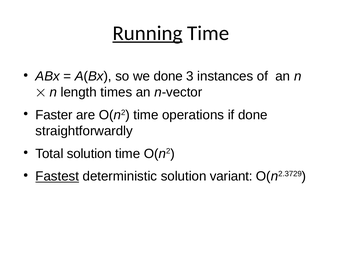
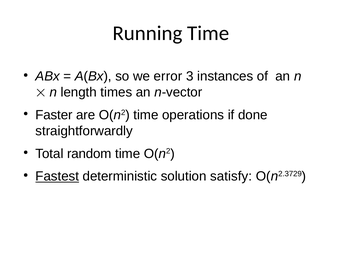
Running underline: present -> none
we done: done -> error
Total solution: solution -> random
variant: variant -> satisfy
